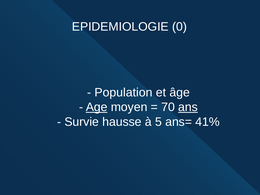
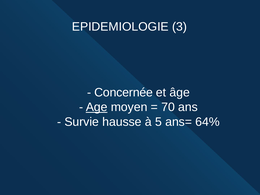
0: 0 -> 3
Population: Population -> Concernée
ans underline: present -> none
41%: 41% -> 64%
